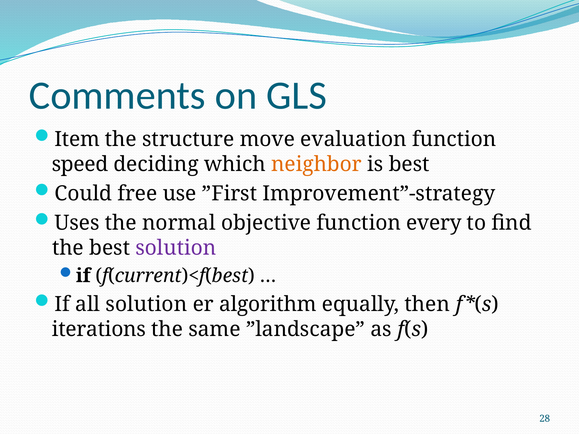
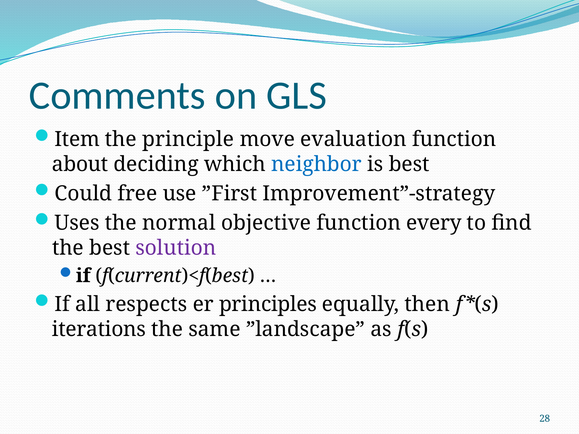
structure: structure -> principle
speed: speed -> about
neighbor colour: orange -> blue
all solution: solution -> respects
algorithm: algorithm -> principles
